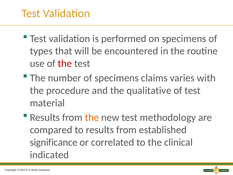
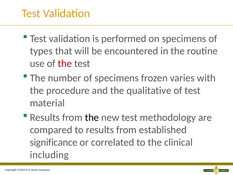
claims: claims -> frozen
the at (92, 117) colour: orange -> black
indicated: indicated -> including
